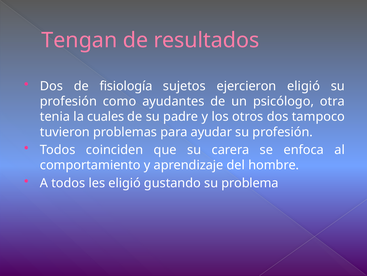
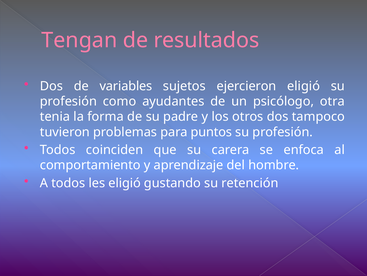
fisiología: fisiología -> variables
cuales: cuales -> forma
ayudar: ayudar -> puntos
problema: problema -> retención
